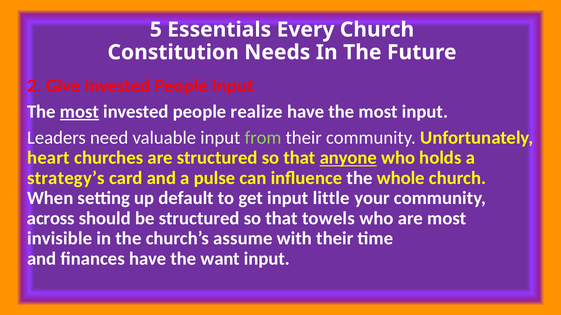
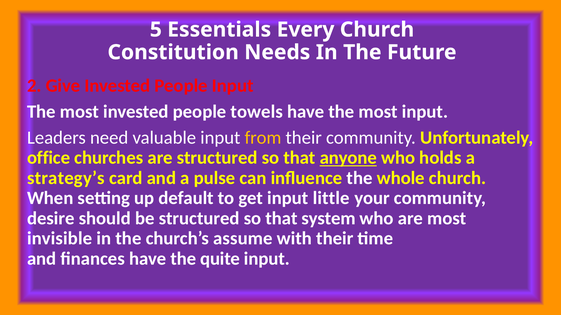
most at (79, 112) underline: present -> none
realize: realize -> towels
from colour: light green -> yellow
heart: heart -> office
across: across -> desire
towels: towels -> system
want: want -> quite
